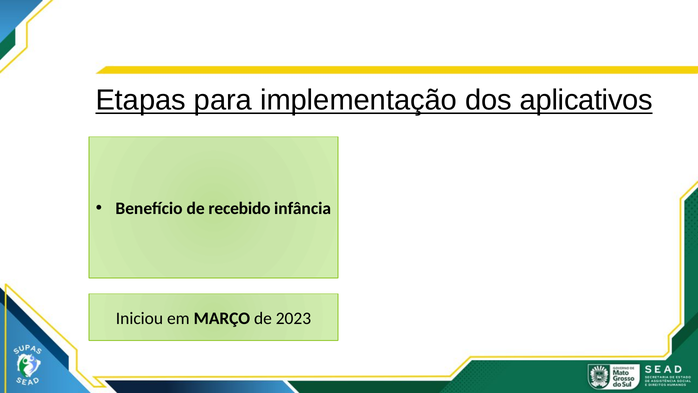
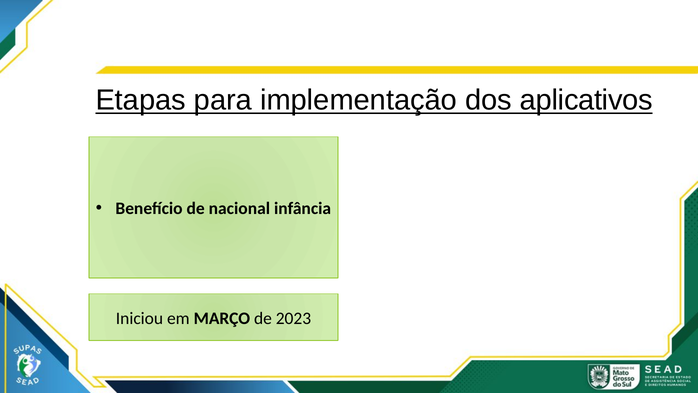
recebido: recebido -> nacional
